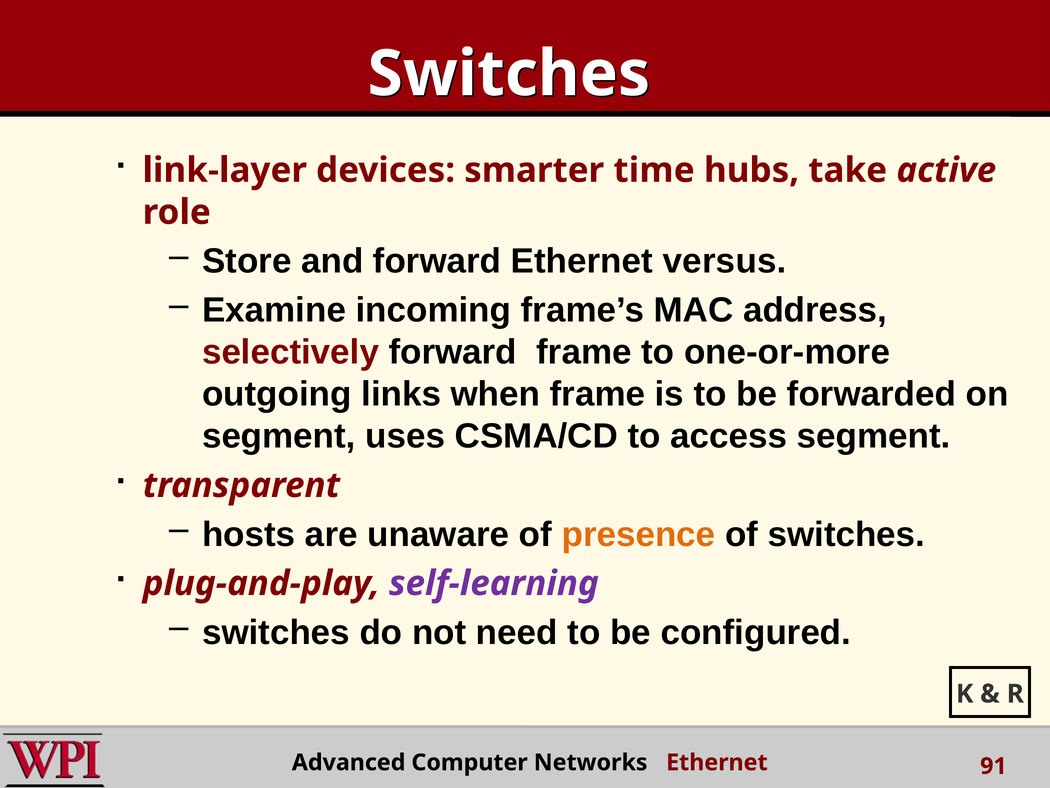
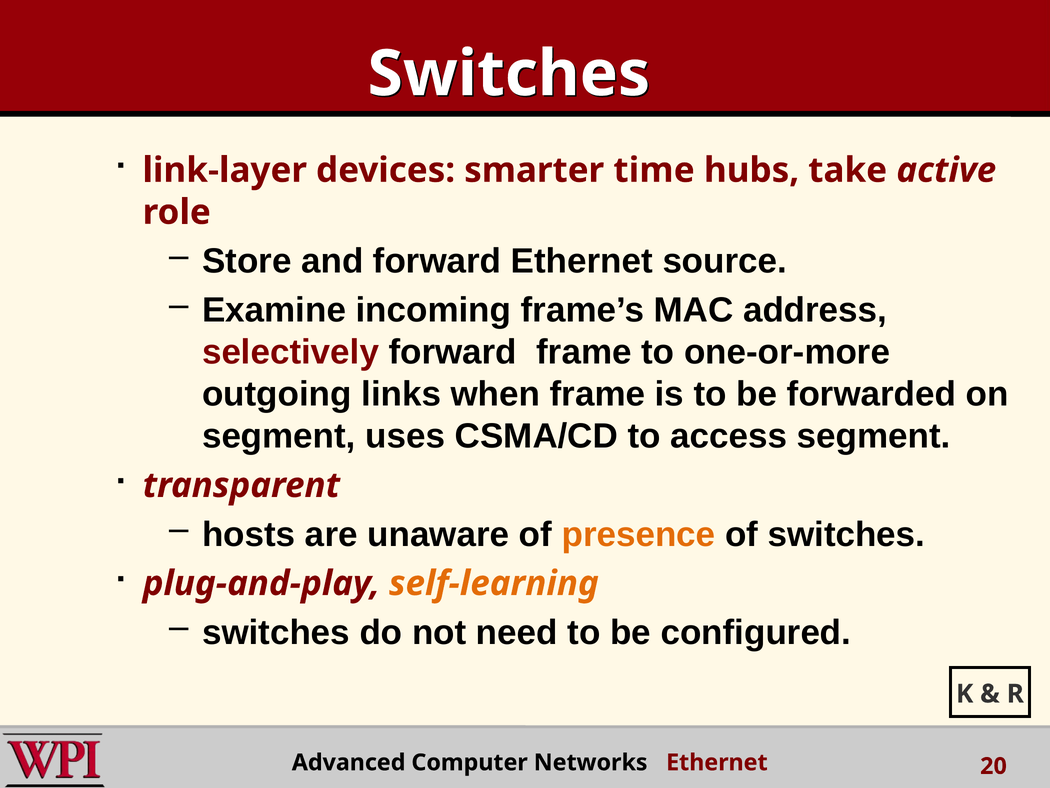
versus: versus -> source
self-learning colour: purple -> orange
91: 91 -> 20
